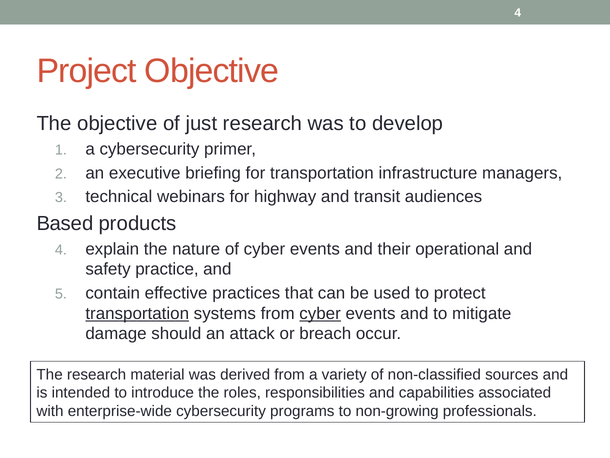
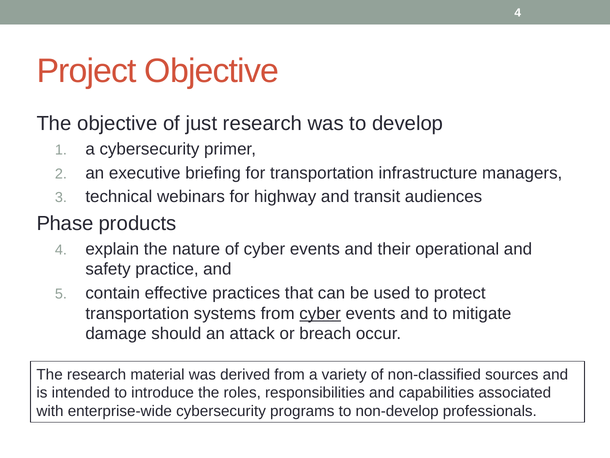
Based: Based -> Phase
transportation at (137, 313) underline: present -> none
non-growing: non-growing -> non-develop
